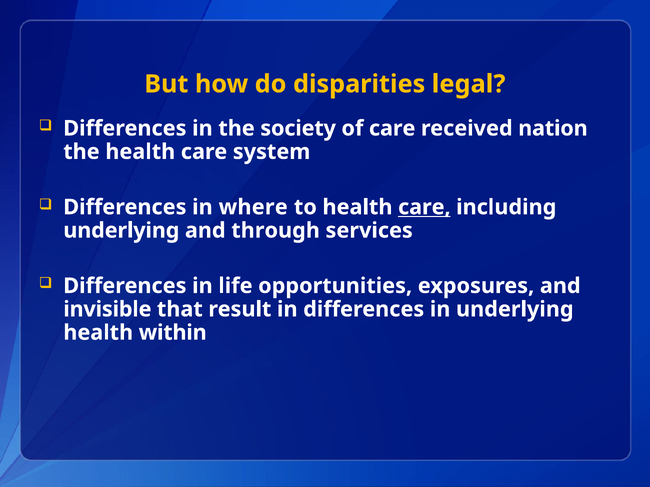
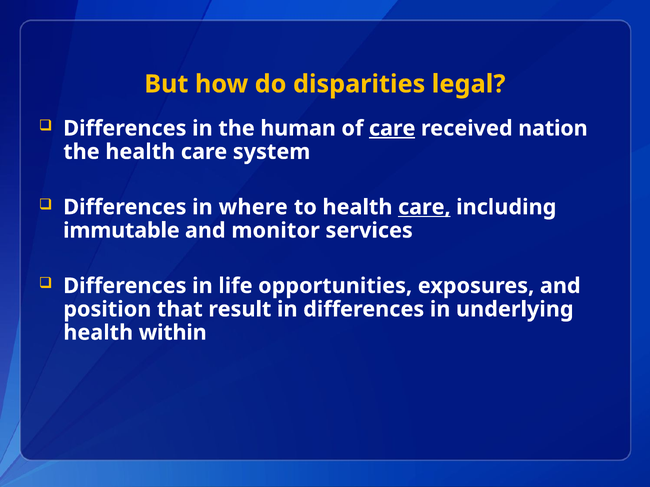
society: society -> human
care at (392, 129) underline: none -> present
underlying at (121, 231): underlying -> immutable
through: through -> monitor
invisible: invisible -> position
